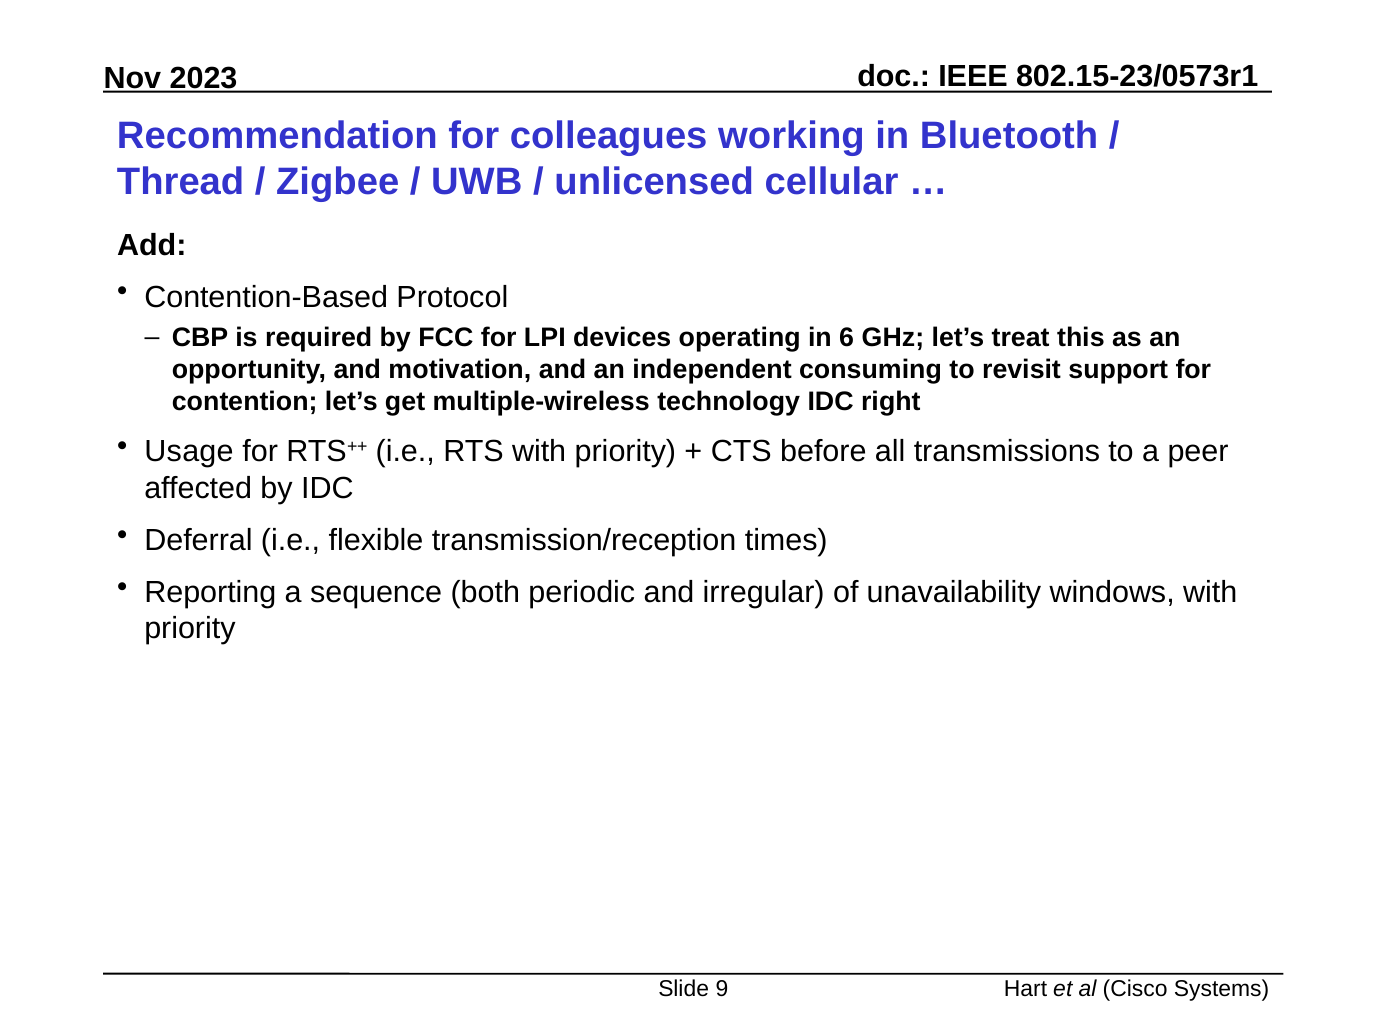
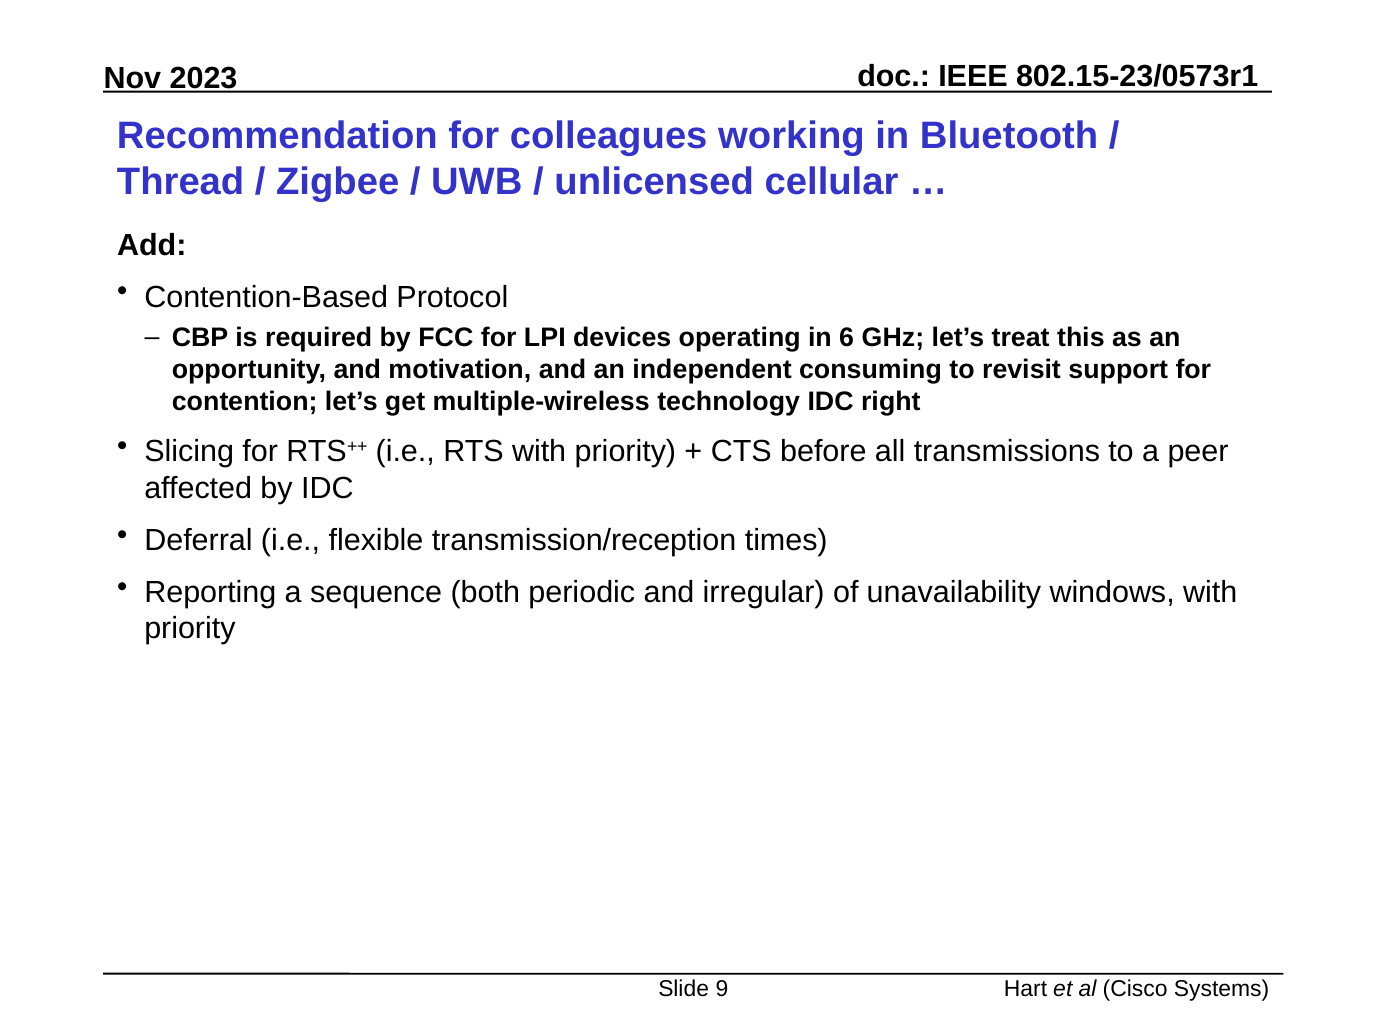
Usage: Usage -> Slicing
